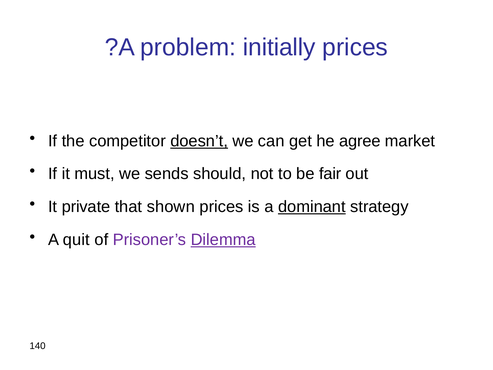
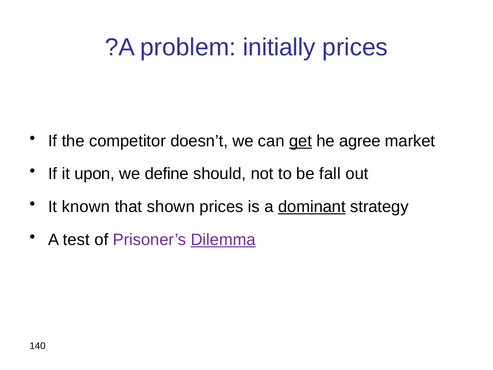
doesn’t underline: present -> none
get underline: none -> present
must: must -> upon
sends: sends -> define
fair: fair -> fall
private: private -> known
quit: quit -> test
